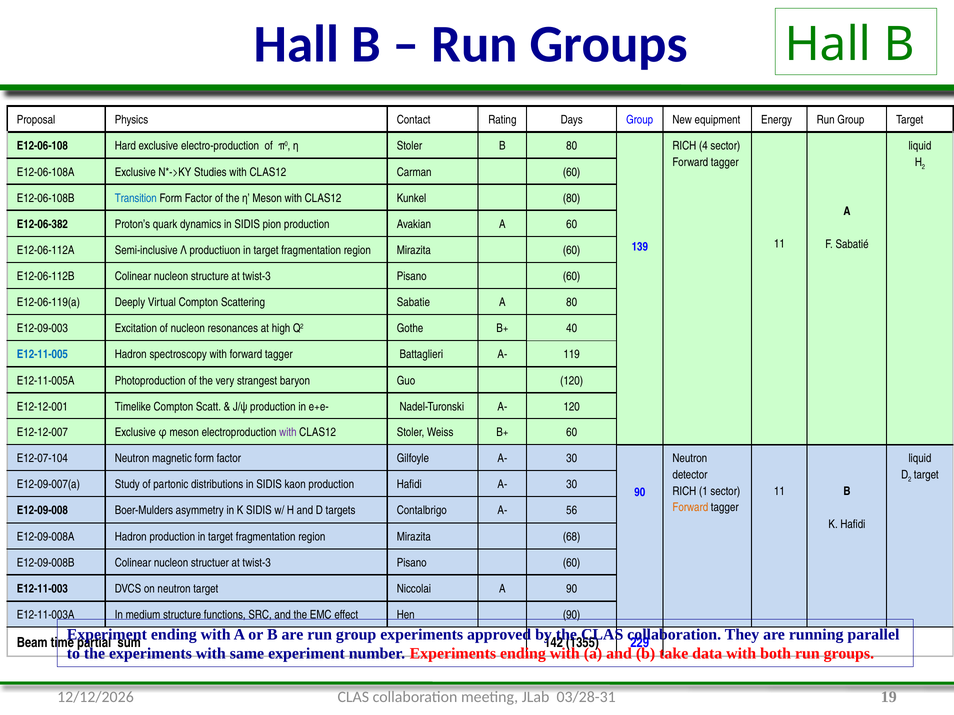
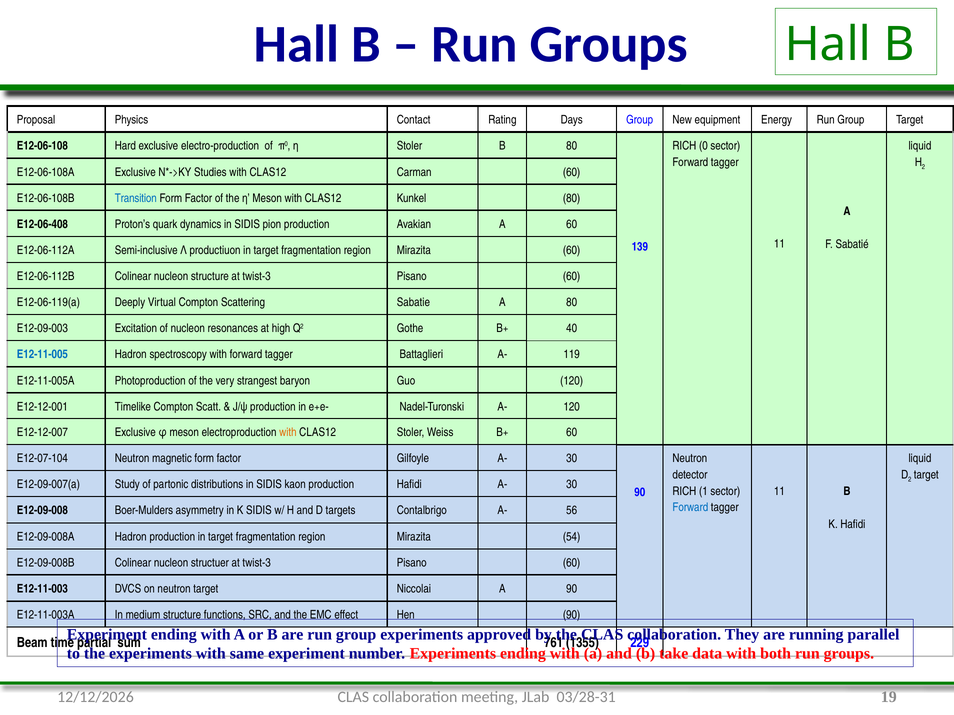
4: 4 -> 0
E12-06-382: E12-06-382 -> E12-06-408
with at (288, 433) colour: purple -> orange
Forward at (690, 508) colour: orange -> blue
68: 68 -> 54
142: 142 -> 761
